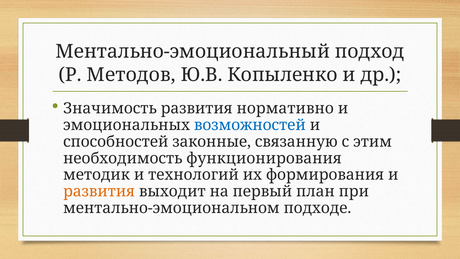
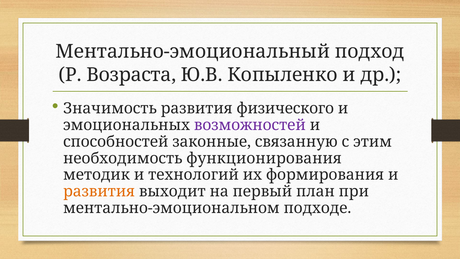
Методов: Методов -> Возраста
нормативно: нормативно -> физического
возможностей colour: blue -> purple
